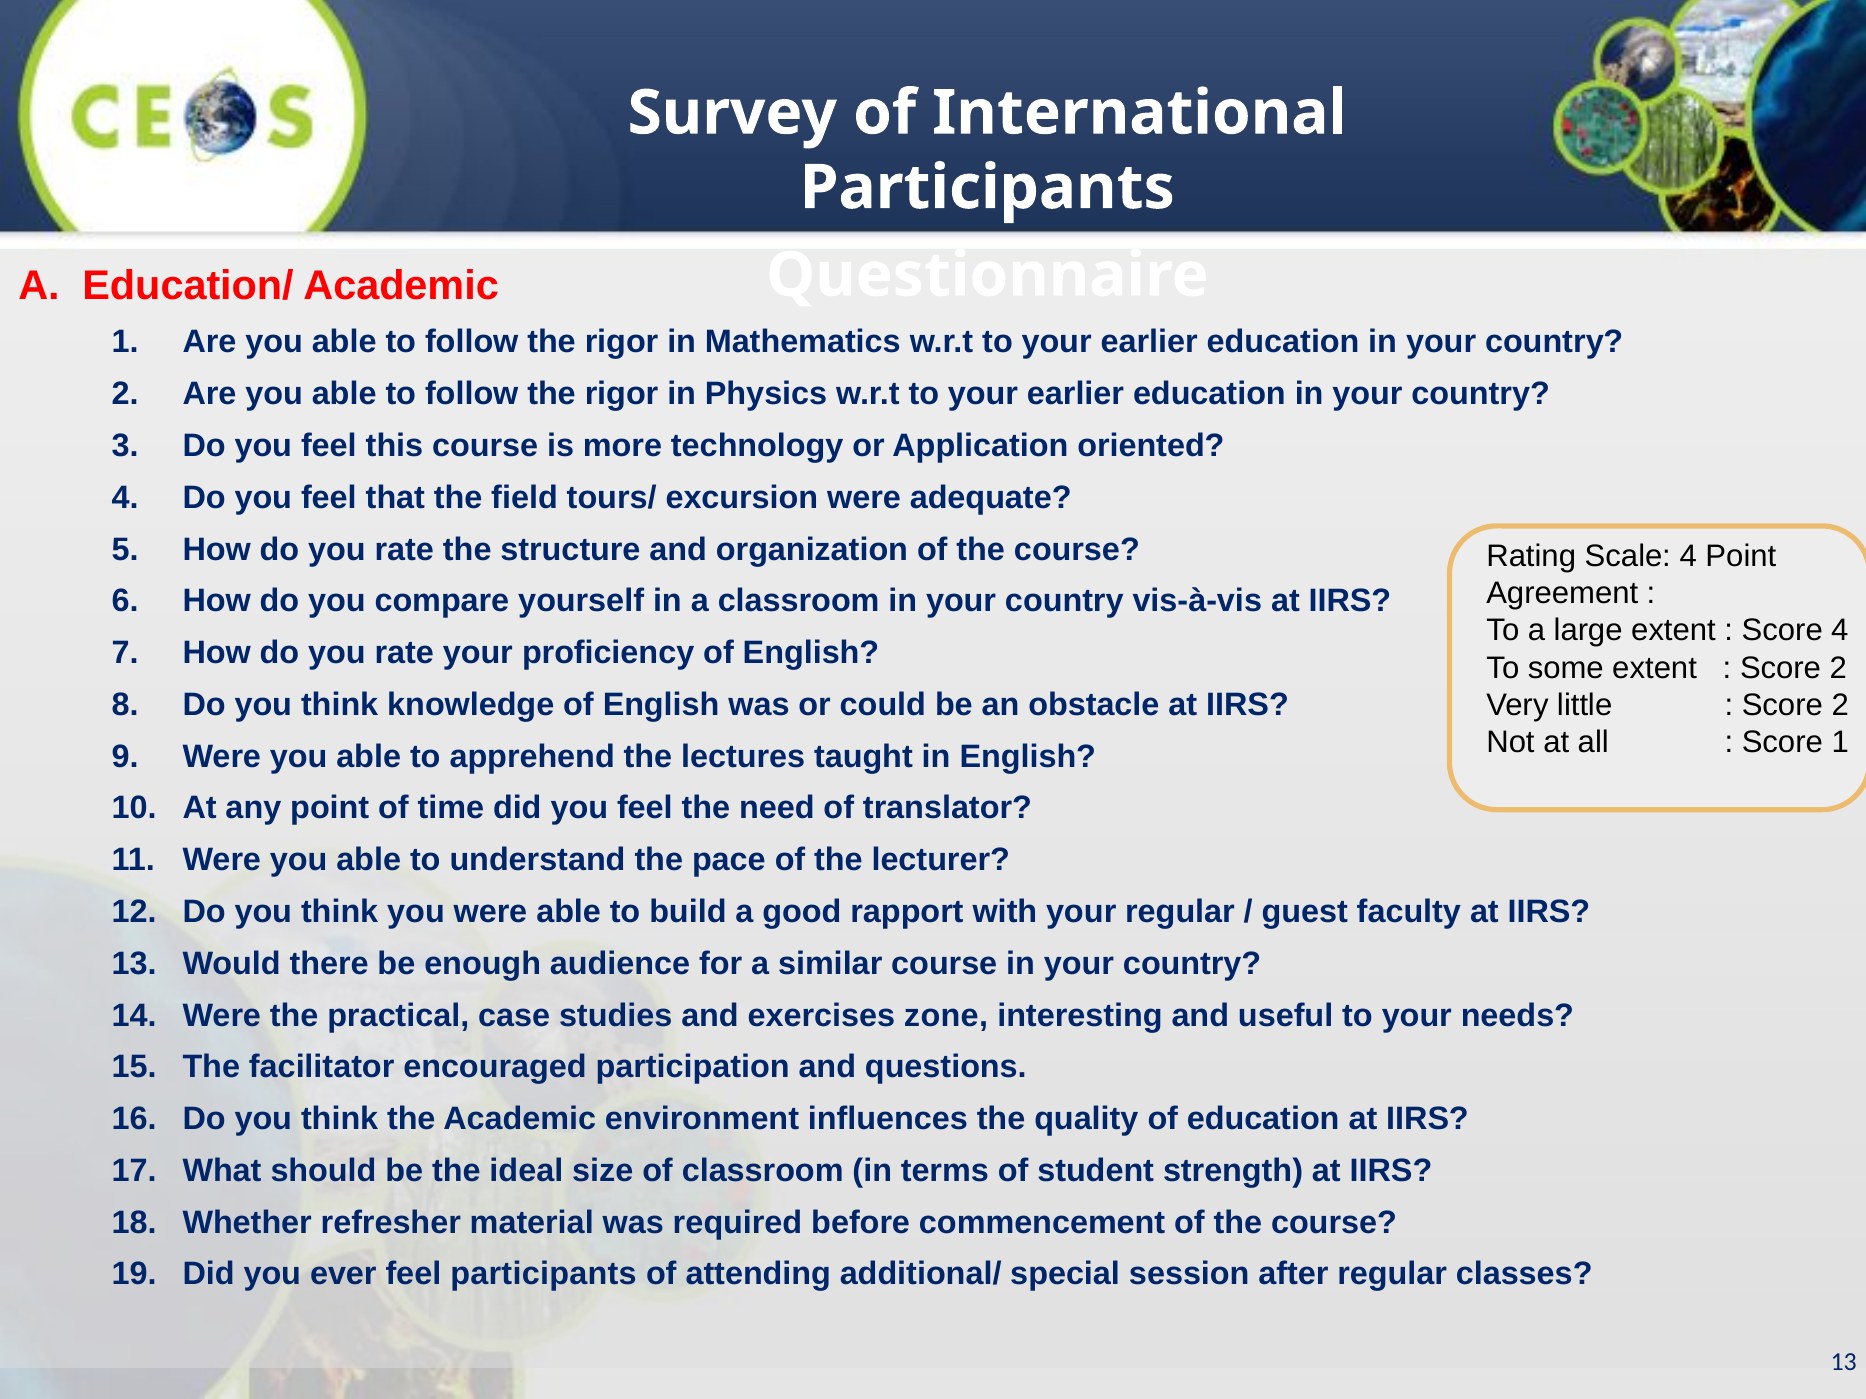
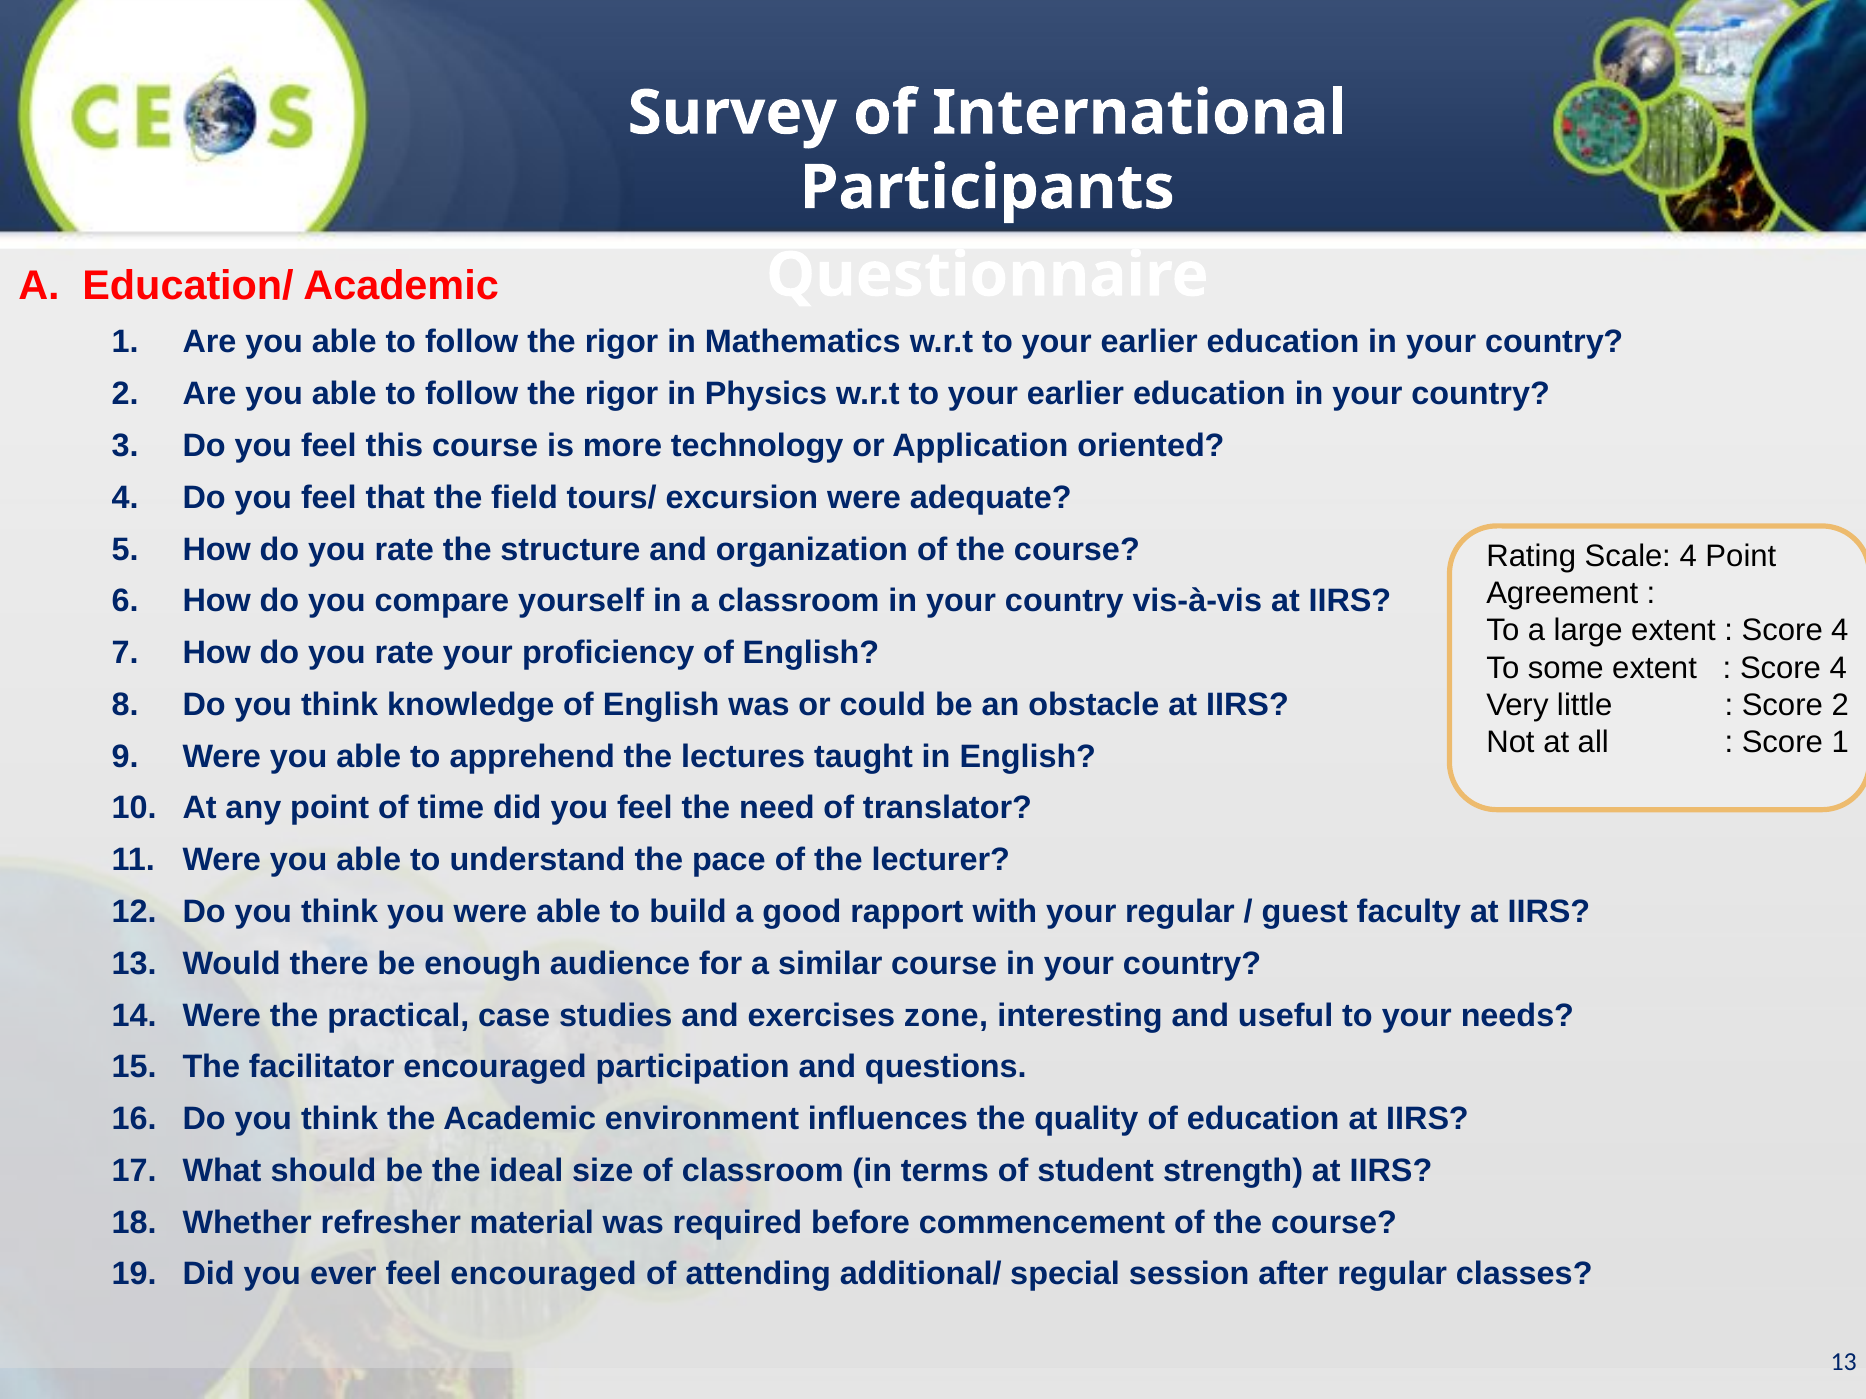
2 at (1838, 668): 2 -> 4
feel participants: participants -> encouraged
